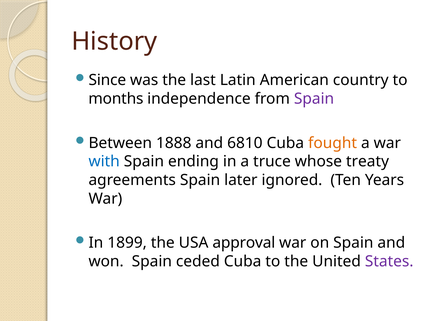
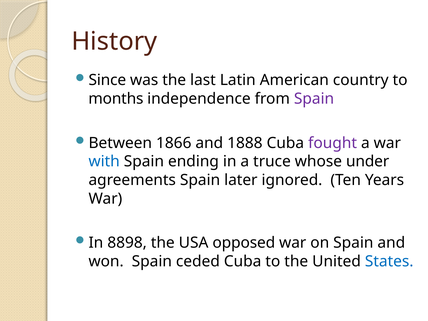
1888: 1888 -> 1866
6810: 6810 -> 1888
fought colour: orange -> purple
treaty: treaty -> under
1899: 1899 -> 8898
approval: approval -> opposed
States colour: purple -> blue
